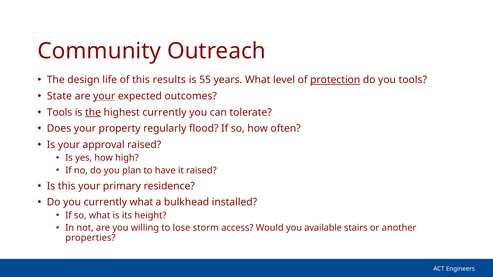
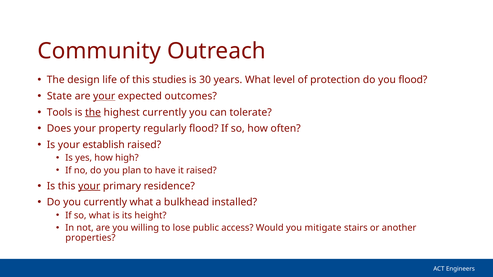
results: results -> studies
55: 55 -> 30
protection underline: present -> none
you tools: tools -> flood
approval: approval -> establish
your at (89, 186) underline: none -> present
storm: storm -> public
available: available -> mitigate
